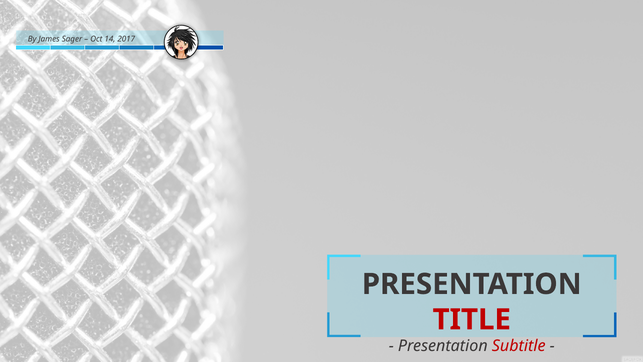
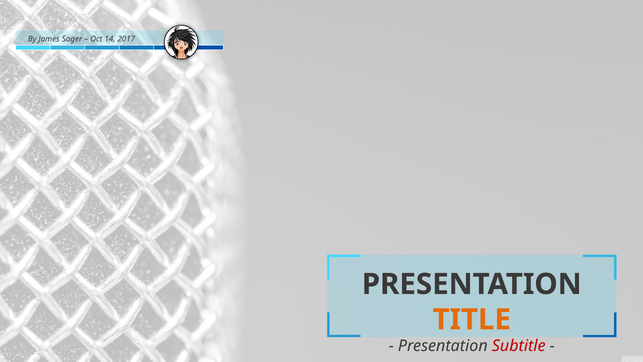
TITLE colour: red -> orange
